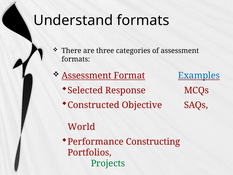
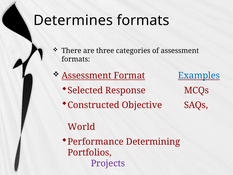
Understand: Understand -> Determines
Constructing: Constructing -> Determining
Projects colour: green -> purple
